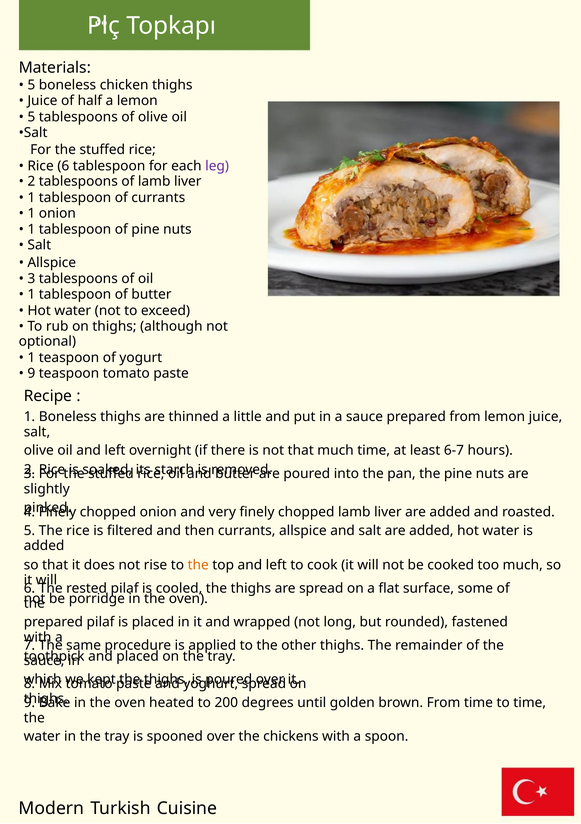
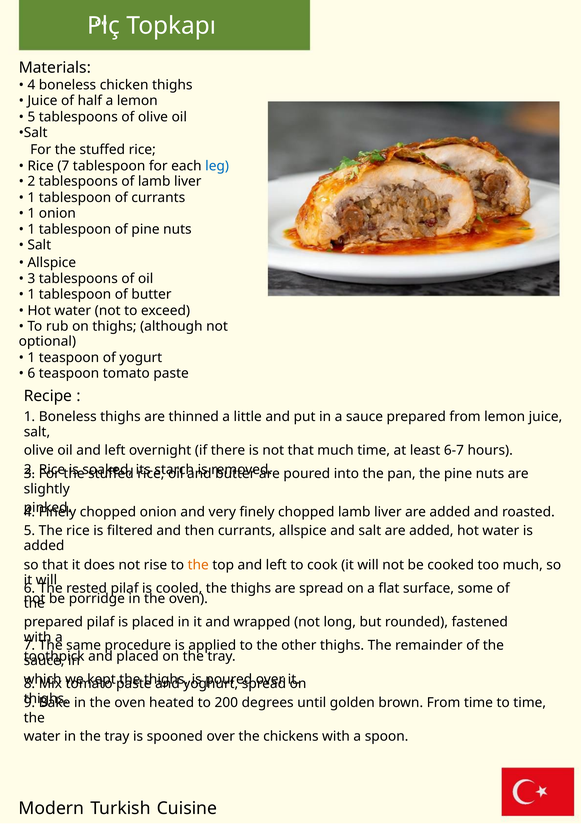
5 at (31, 85): 5 -> 4
Rice 6: 6 -> 7
leg colour: purple -> blue
9 at (31, 373): 9 -> 6
